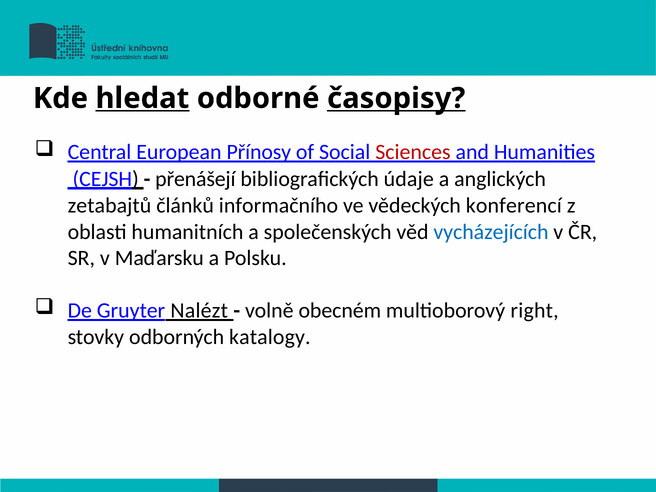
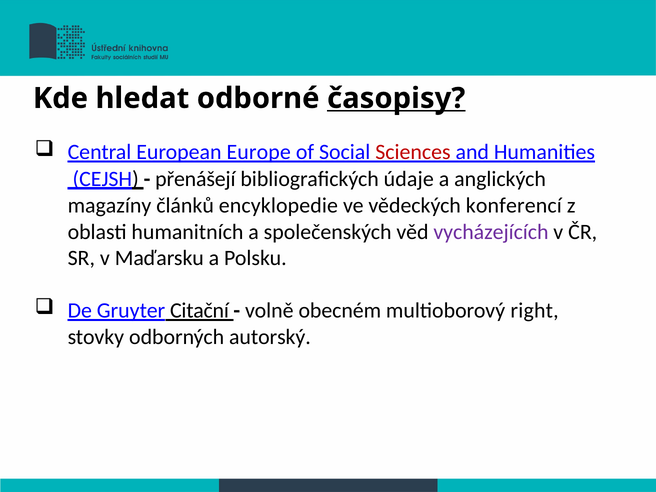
hledat underline: present -> none
Přínosy: Přínosy -> Europe
zetabajtů: zetabajtů -> magazíny
informačního: informačního -> encyklopedie
vycházejících colour: blue -> purple
Nalézt: Nalézt -> Citační
katalogy: katalogy -> autorský
